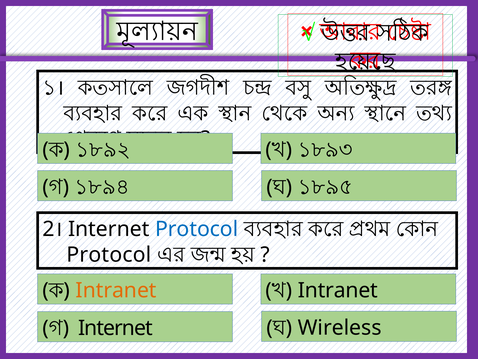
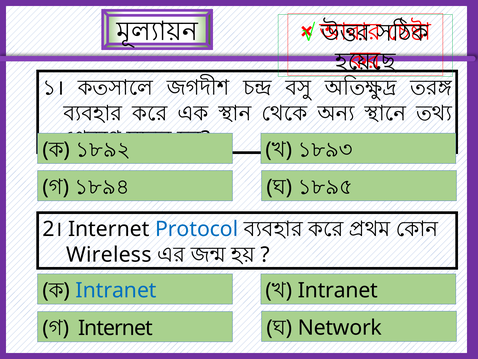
Protocol at (109, 254): Protocol -> Wireless
Intranet at (116, 290) colour: orange -> blue
Wireless: Wireless -> Network
